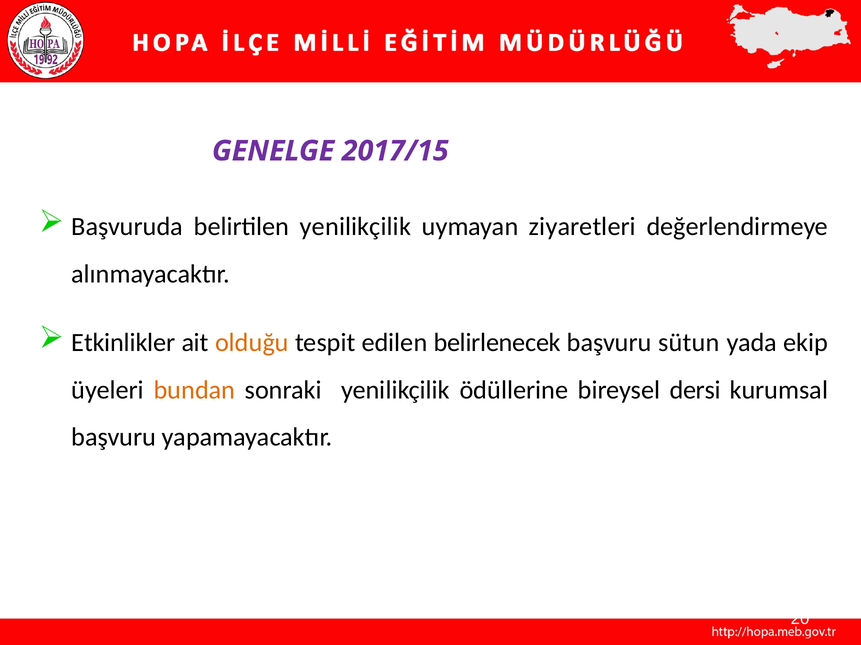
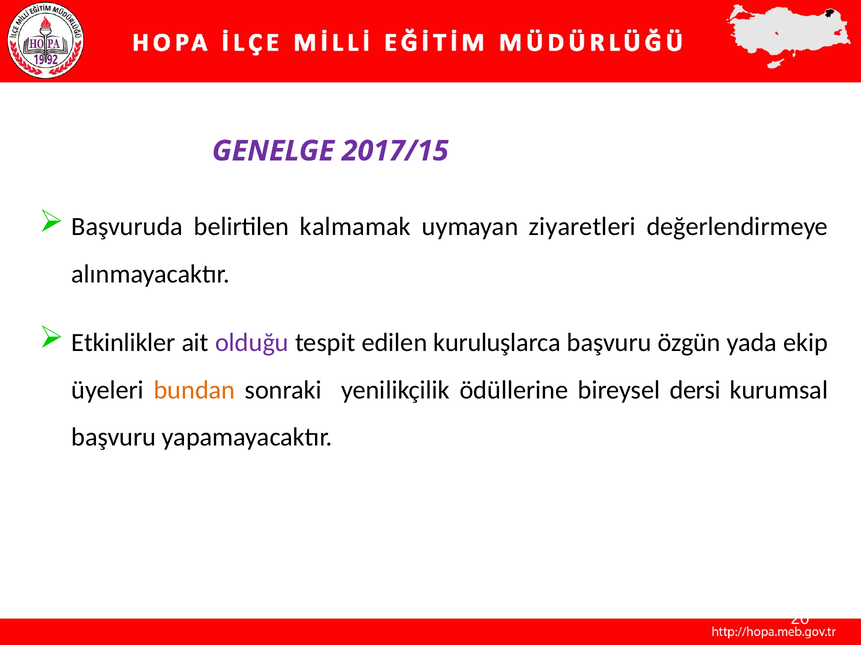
belirtilen yenilikçilik: yenilikçilik -> kalmamak
olduğu colour: orange -> purple
belirlenecek: belirlenecek -> kuruluşlarca
sütun: sütun -> özgün
